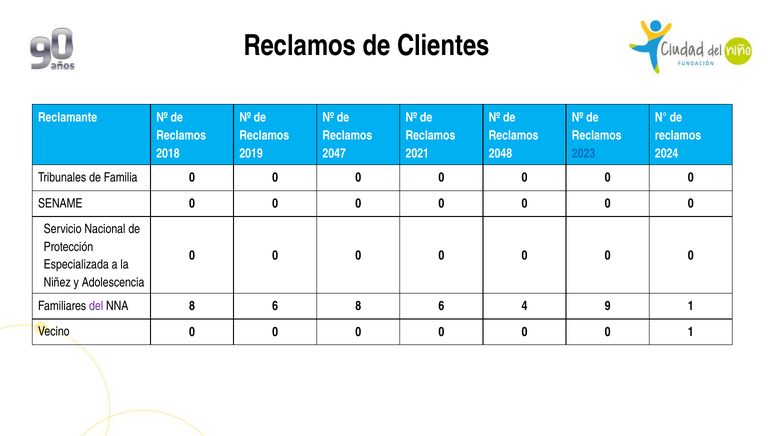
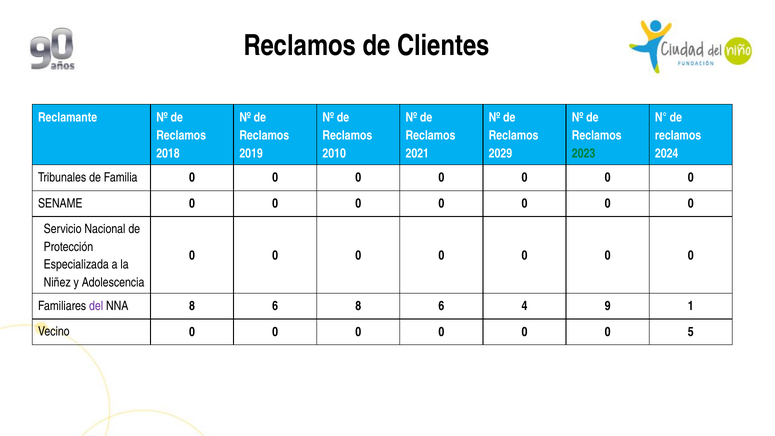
2047: 2047 -> 2010
2048: 2048 -> 2029
2023 colour: blue -> green
0 1: 1 -> 5
